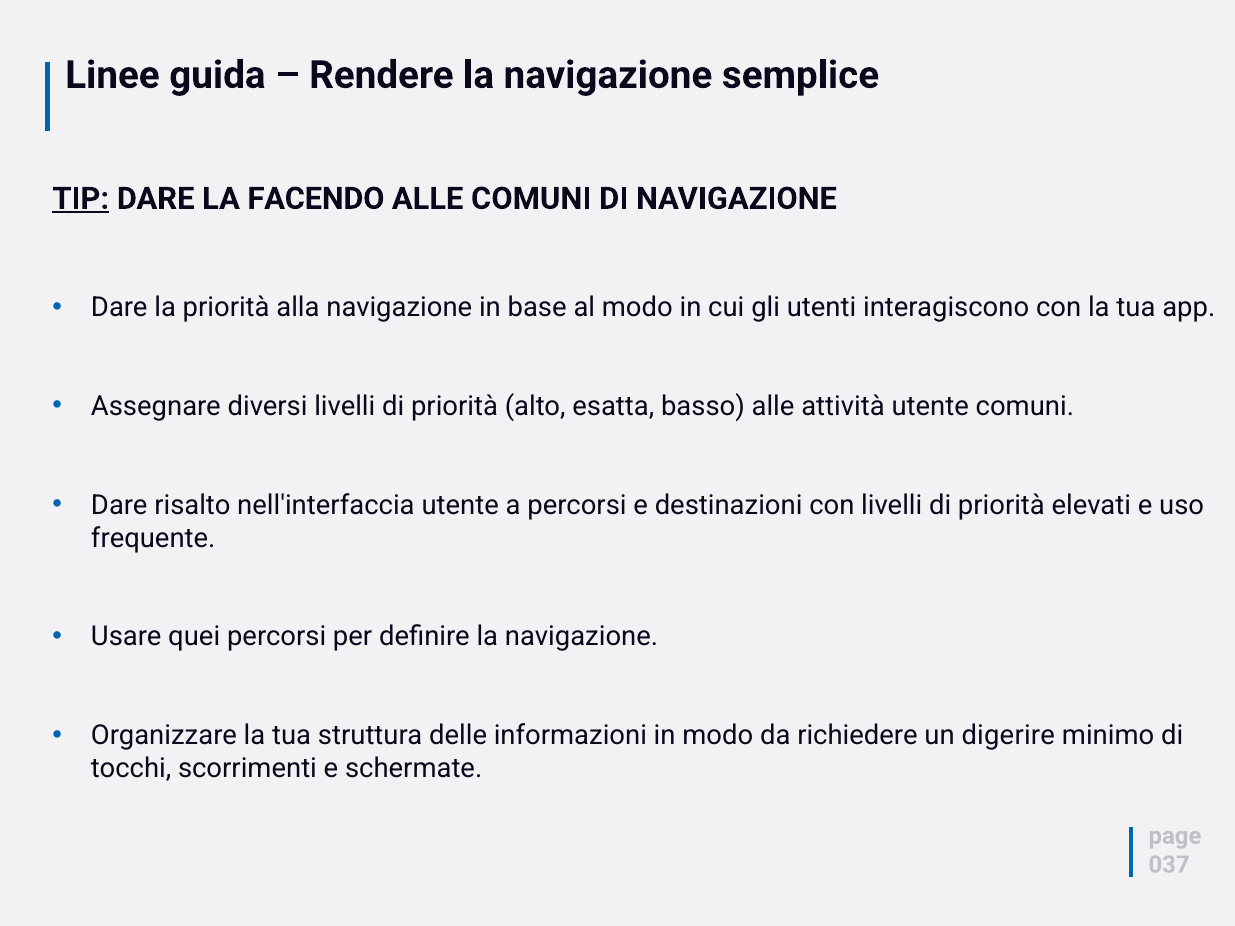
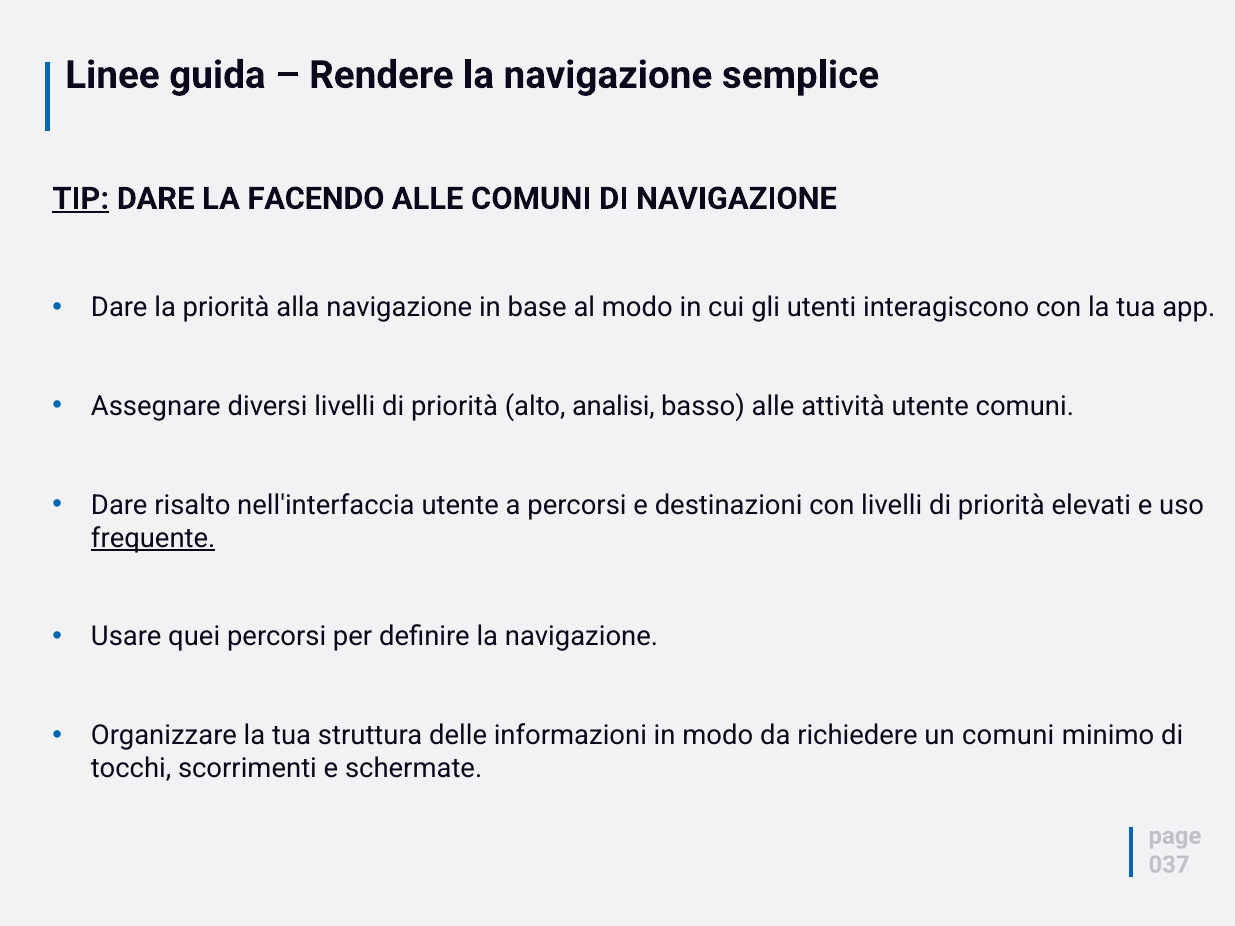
esatta: esatta -> analisi
frequente underline: none -> present
un digerire: digerire -> comuni
